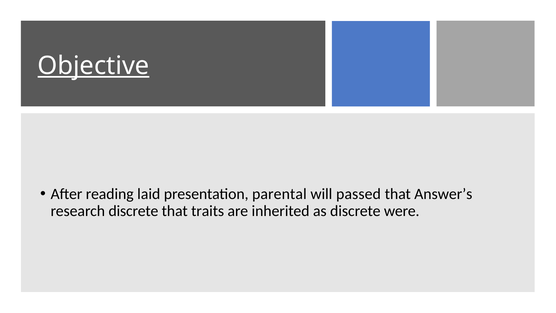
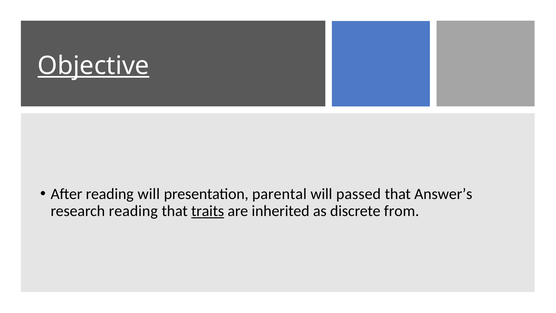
reading laid: laid -> will
research discrete: discrete -> reading
traits underline: none -> present
were: were -> from
